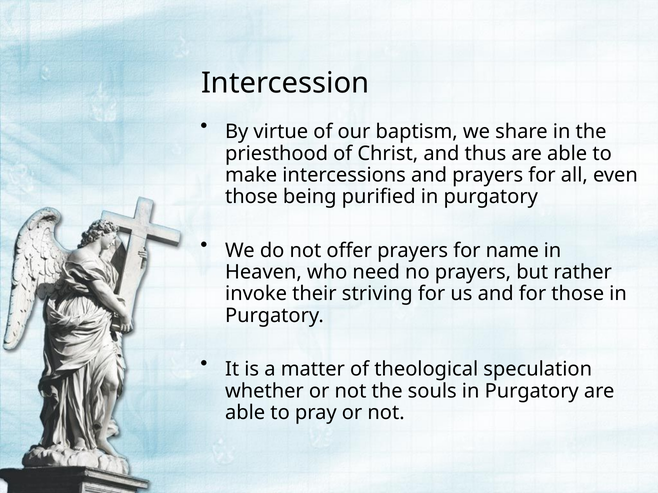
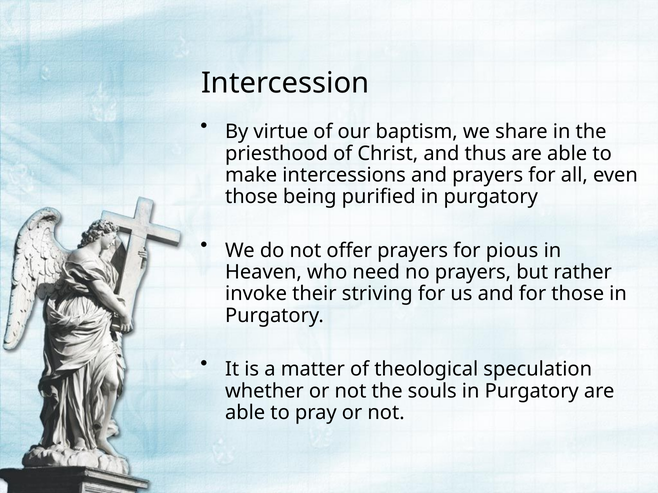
name: name -> pious
